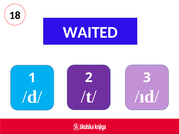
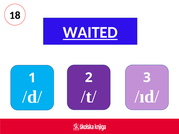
WAITED underline: none -> present
